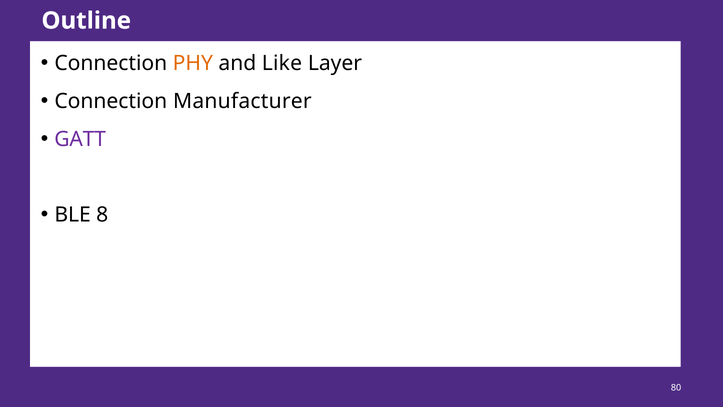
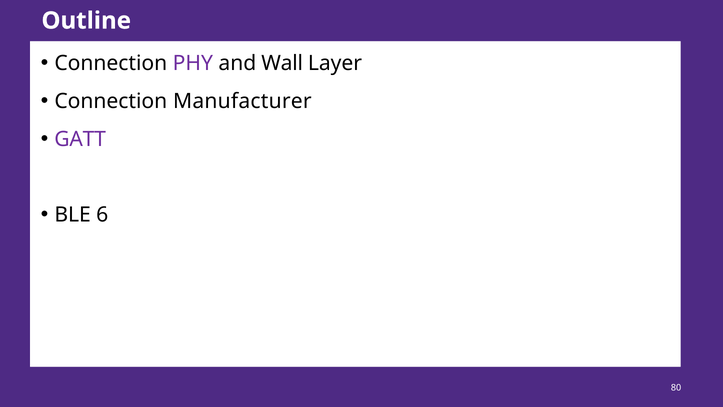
PHY colour: orange -> purple
Like: Like -> Wall
8: 8 -> 6
